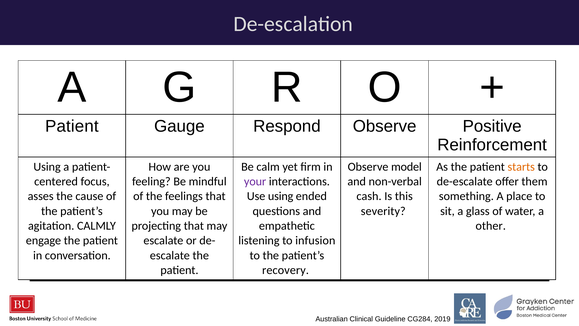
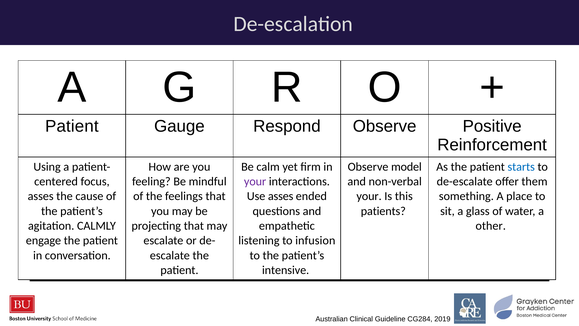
starts colour: orange -> blue
Use using: using -> asses
cash at (369, 196): cash -> your
severity: severity -> patients
recovery: recovery -> intensive
